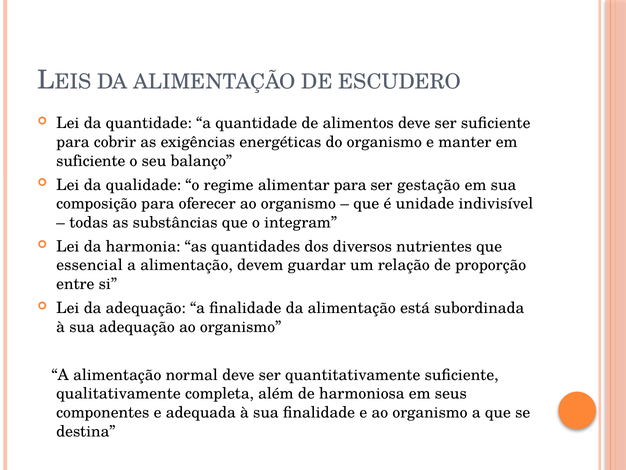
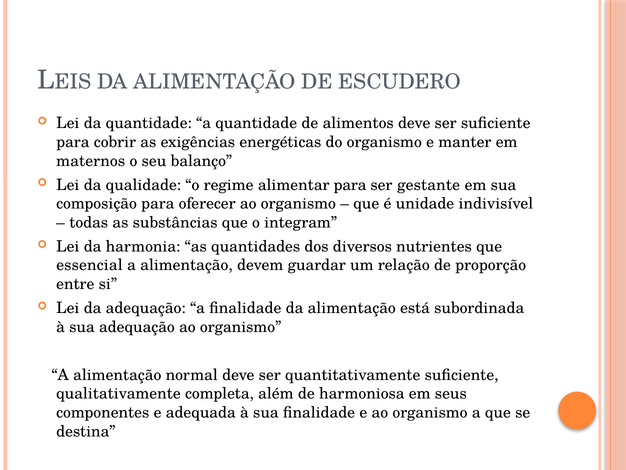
suficiente at (91, 161): suficiente -> maternos
gestação: gestação -> gestante
